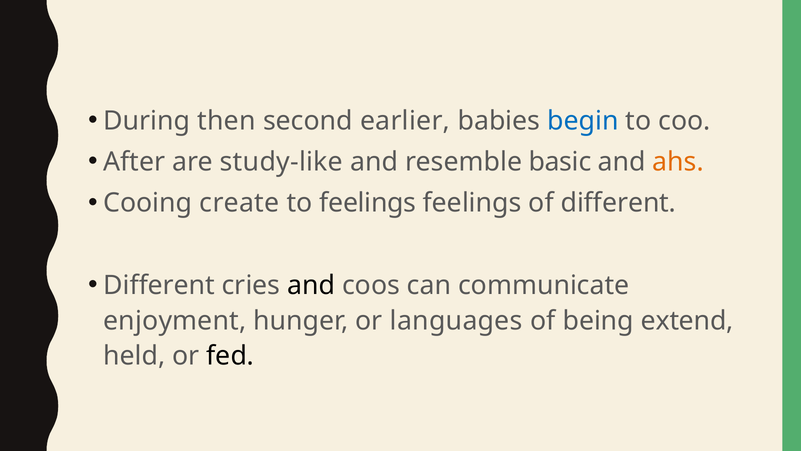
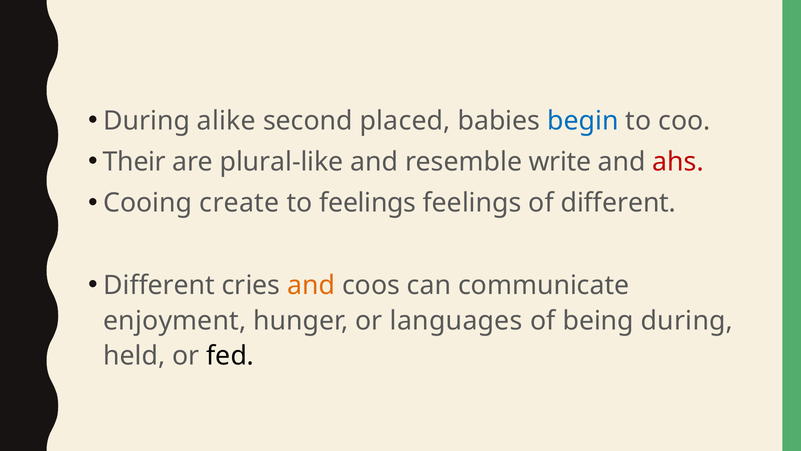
then: then -> alike
earlier: earlier -> placed
After: After -> Their
study-like: study-like -> plural-like
basic: basic -> write
ahs colour: orange -> red
and at (311, 285) colour: black -> orange
being extend: extend -> during
